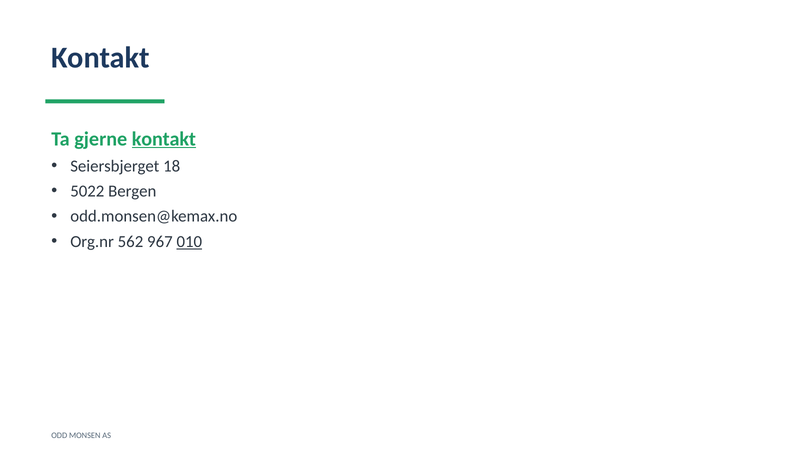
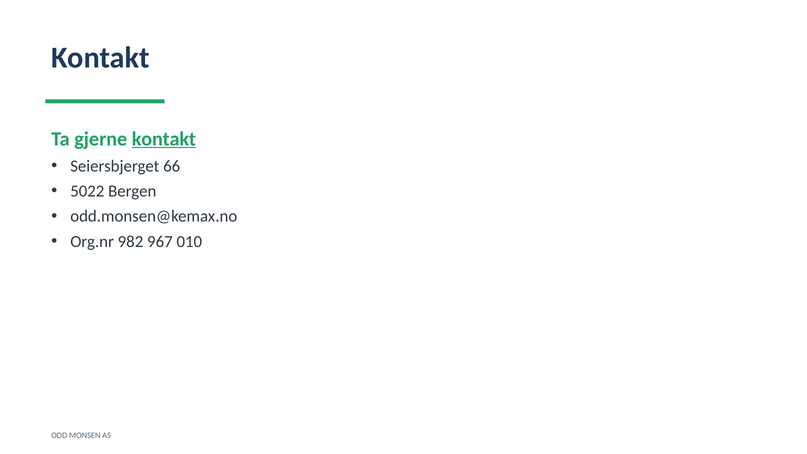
18: 18 -> 66
562: 562 -> 982
010 underline: present -> none
